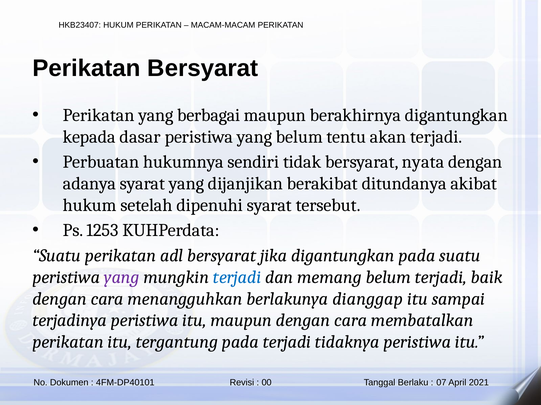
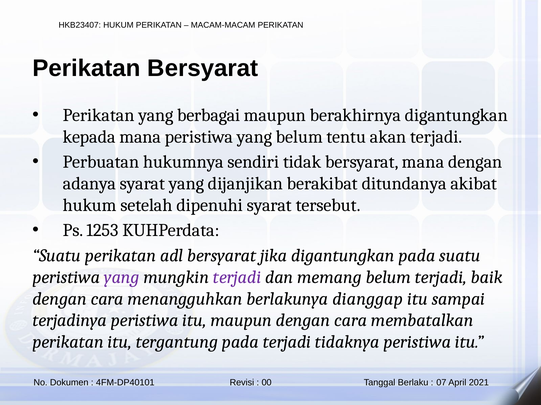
kepada dasar: dasar -> mana
bersyarat nyata: nyata -> mana
terjadi at (237, 278) colour: blue -> purple
